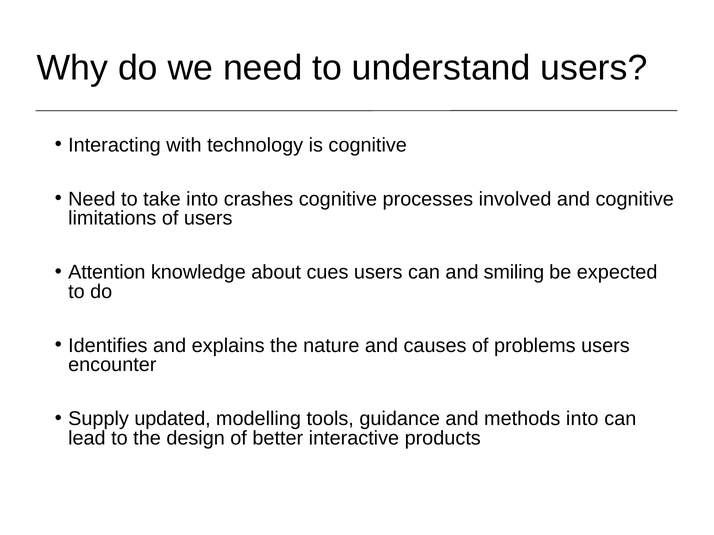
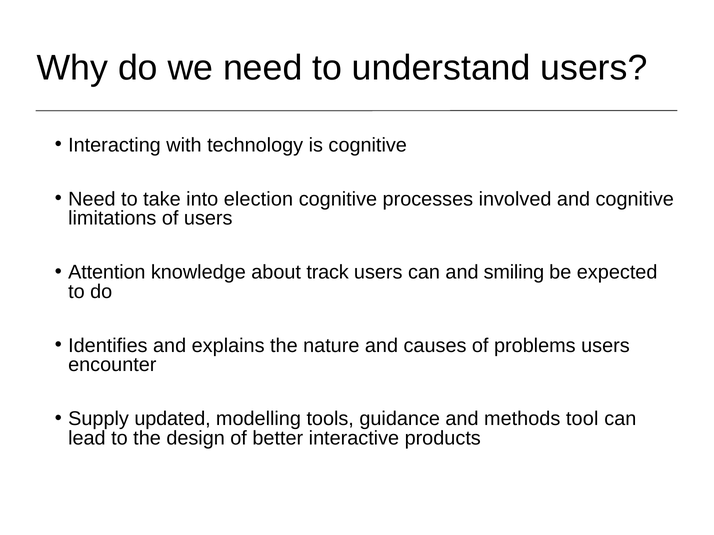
crashes: crashes -> election
cues: cues -> track
methods into: into -> tool
